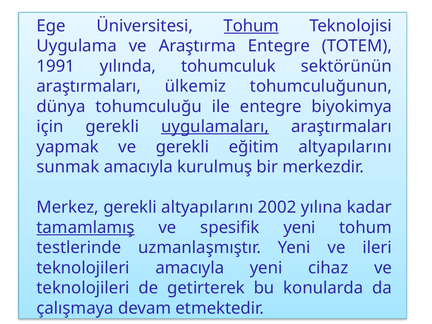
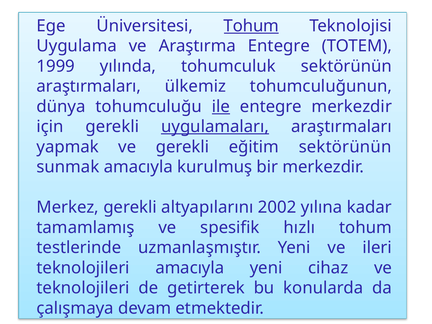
1991: 1991 -> 1999
ile underline: none -> present
entegre biyokimya: biyokimya -> merkezdir
eğitim altyapılarını: altyapılarını -> sektörünün
tamamlamış underline: present -> none
spesifik yeni: yeni -> hızlı
